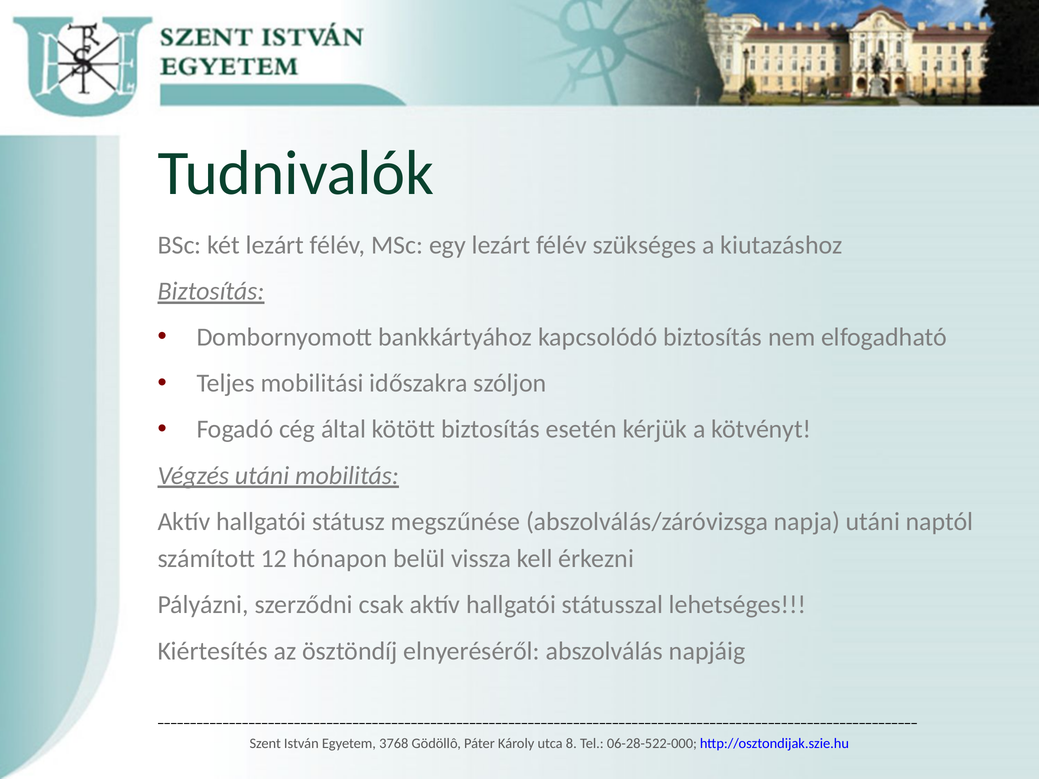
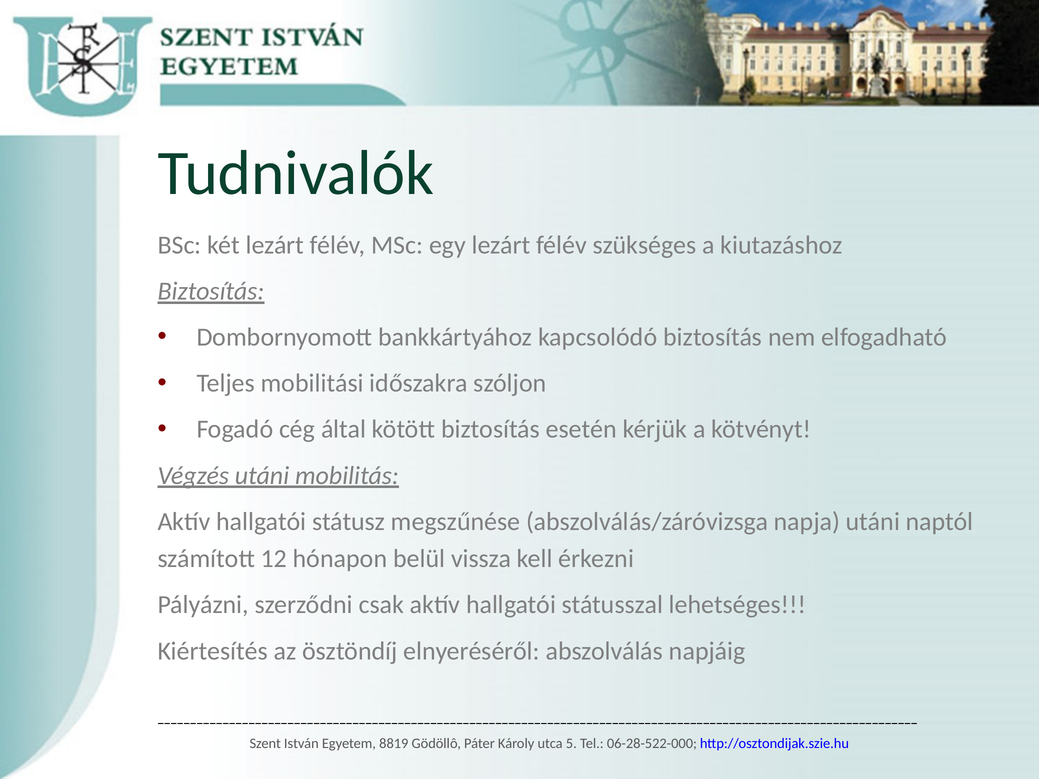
3768: 3768 -> 8819
8: 8 -> 5
